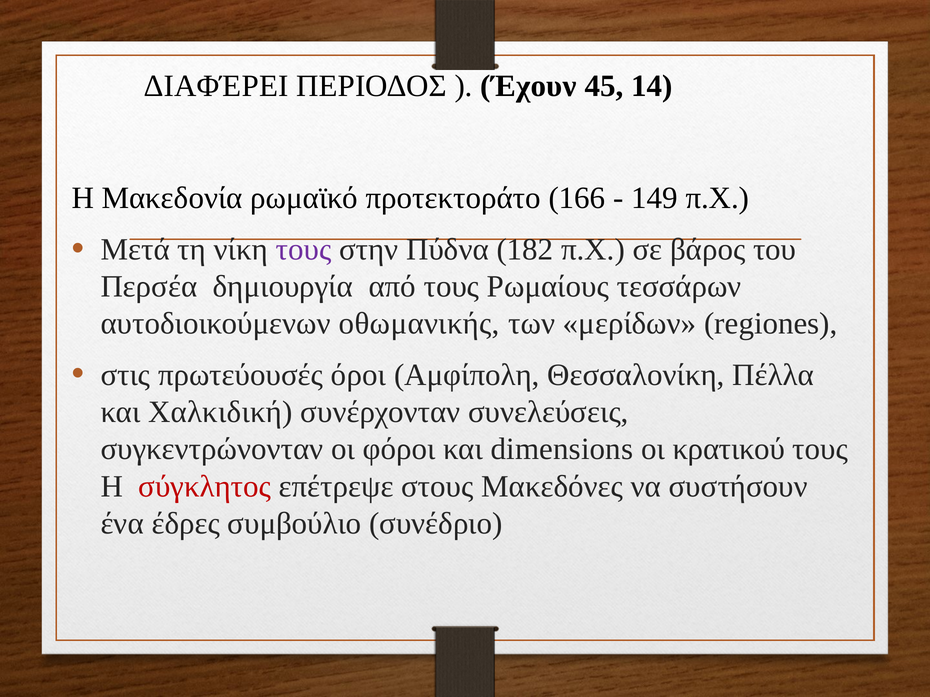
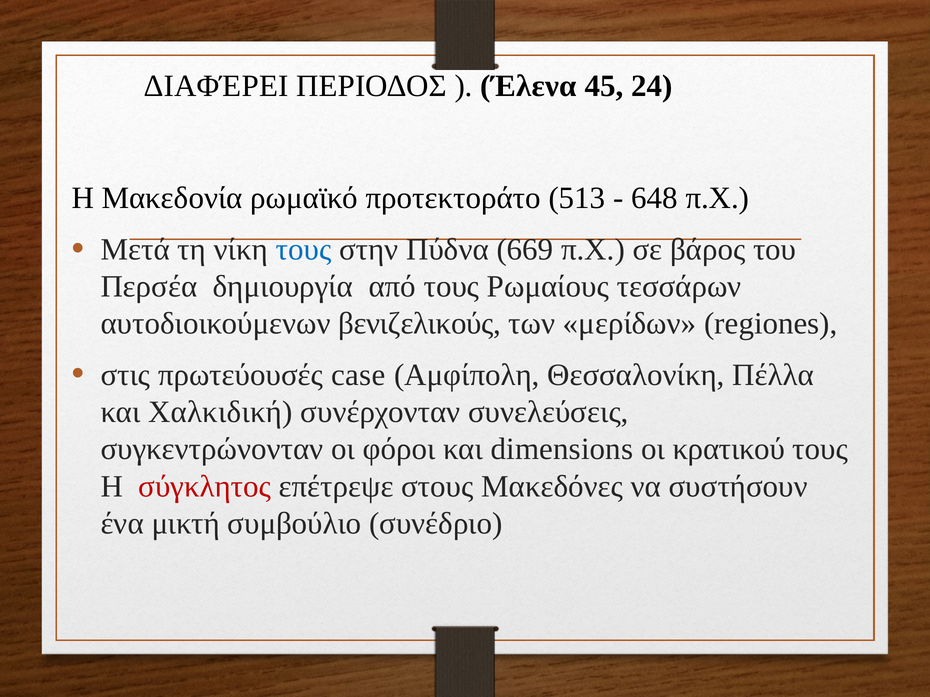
Έχουν: Έχουν -> Έλενα
14: 14 -> 24
166: 166 -> 513
149: 149 -> 648
τους at (304, 250) colour: purple -> blue
182: 182 -> 669
οθωμανικής: οθωμανικής -> βενιζελικούς
όροι: όροι -> case
έδρες: έδρες -> μικτή
